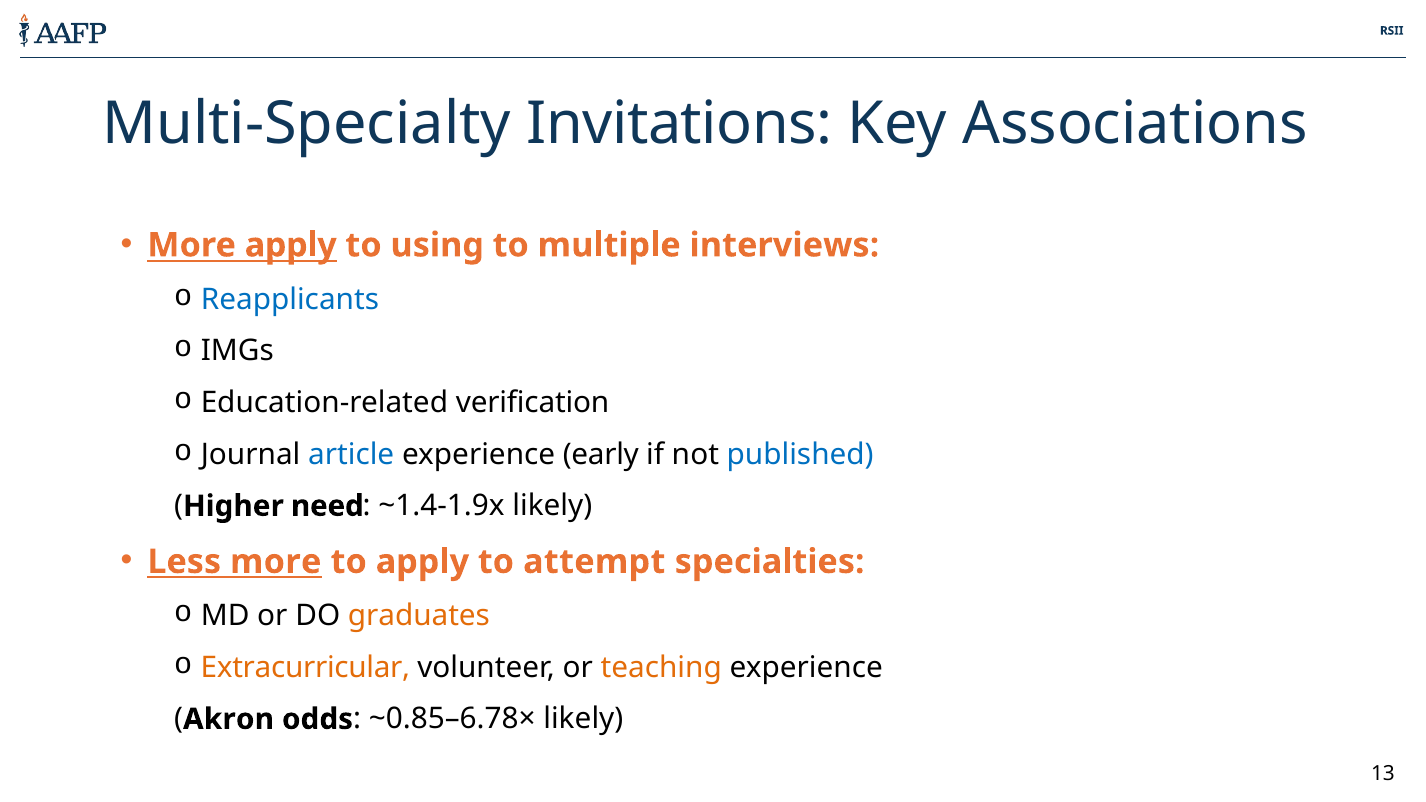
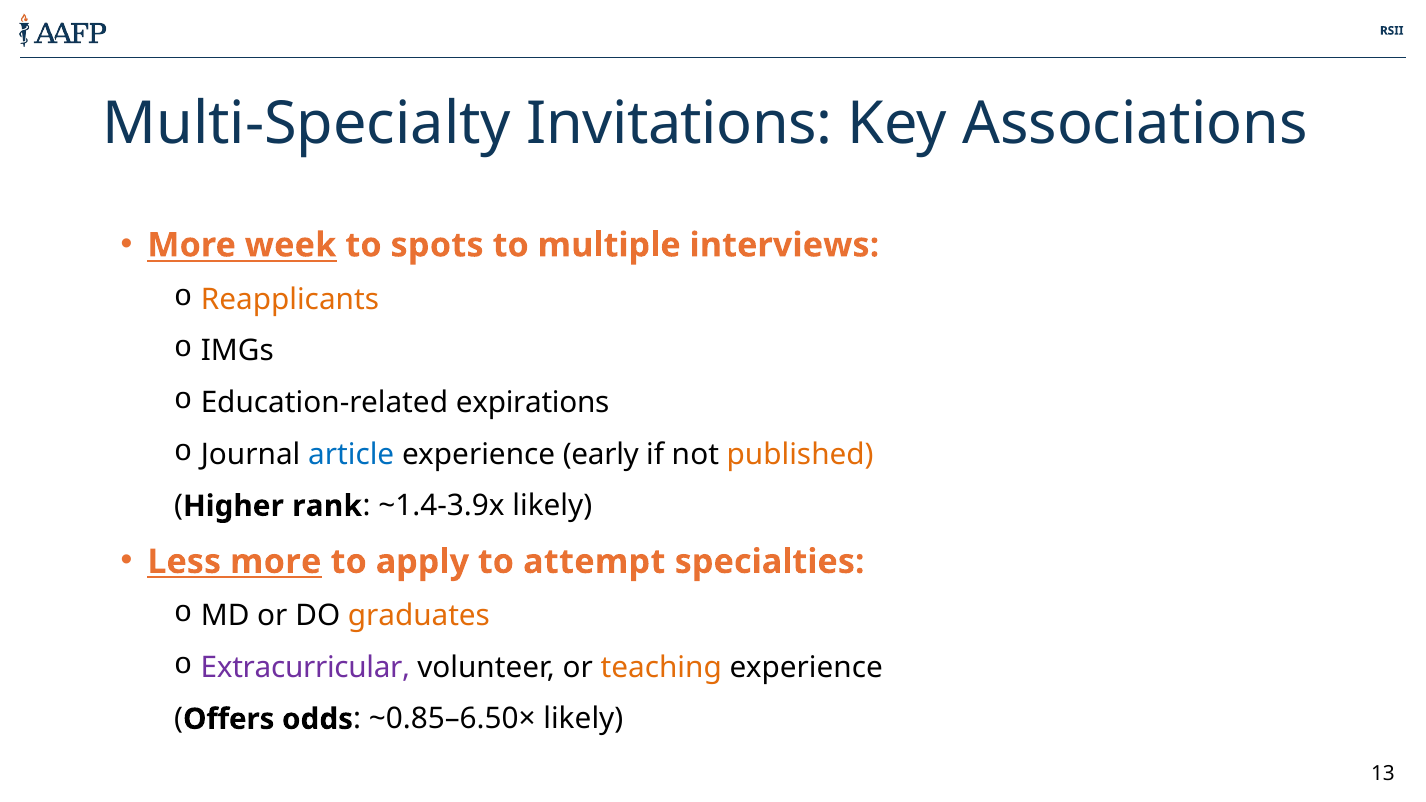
More apply: apply -> week
using: using -> spots
Reapplicants colour: blue -> orange
verification: verification -> expirations
published colour: blue -> orange
need: need -> rank
~1.4-1.9x: ~1.4-1.9x -> ~1.4-3.9x
Extracurricular colour: orange -> purple
Akron: Akron -> Offers
~0.85–6.78×: ~0.85–6.78× -> ~0.85–6.50×
